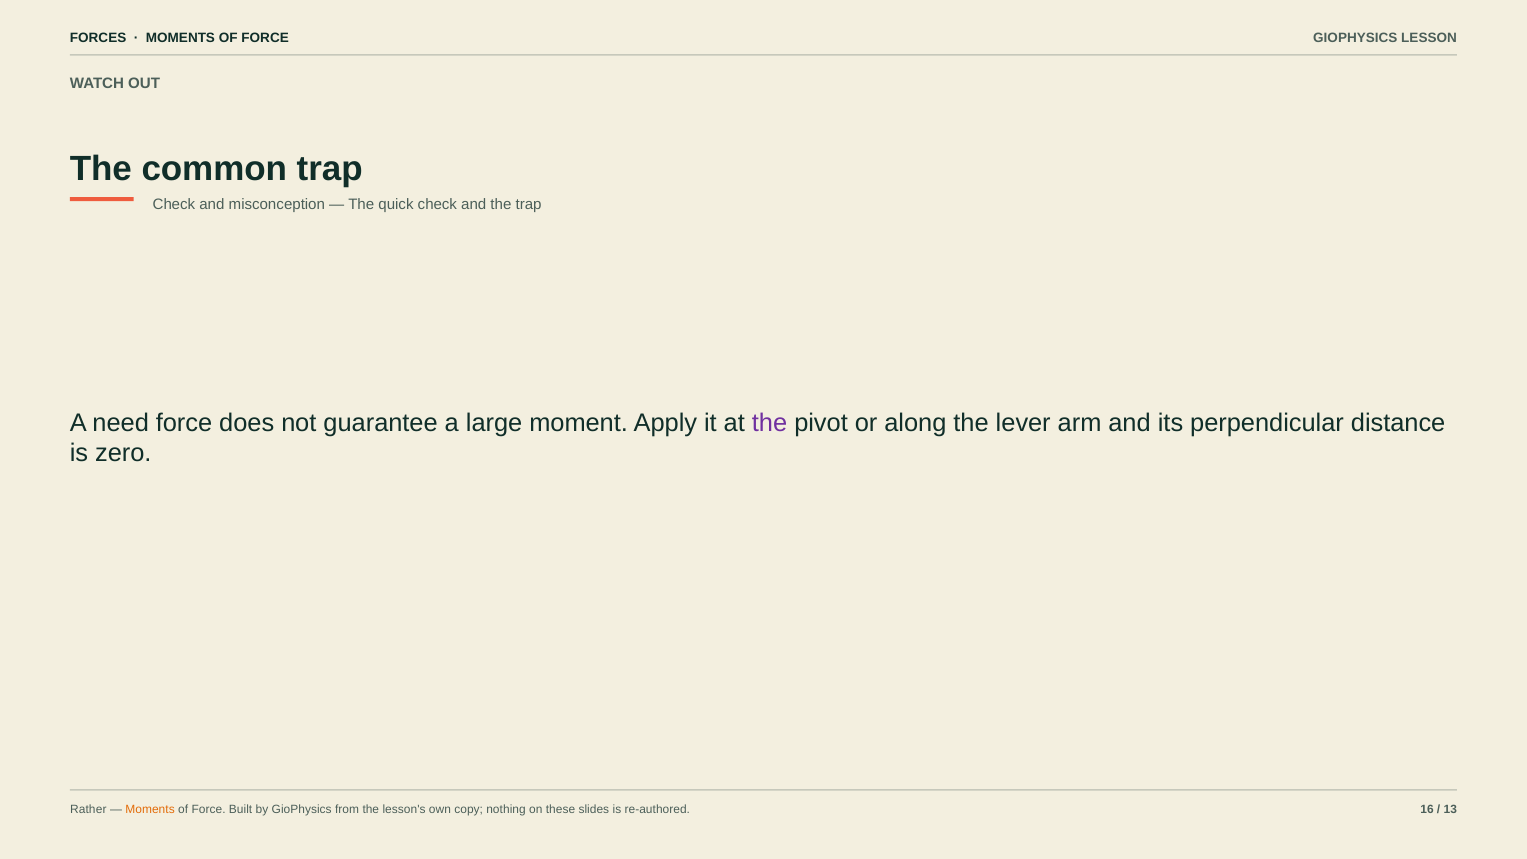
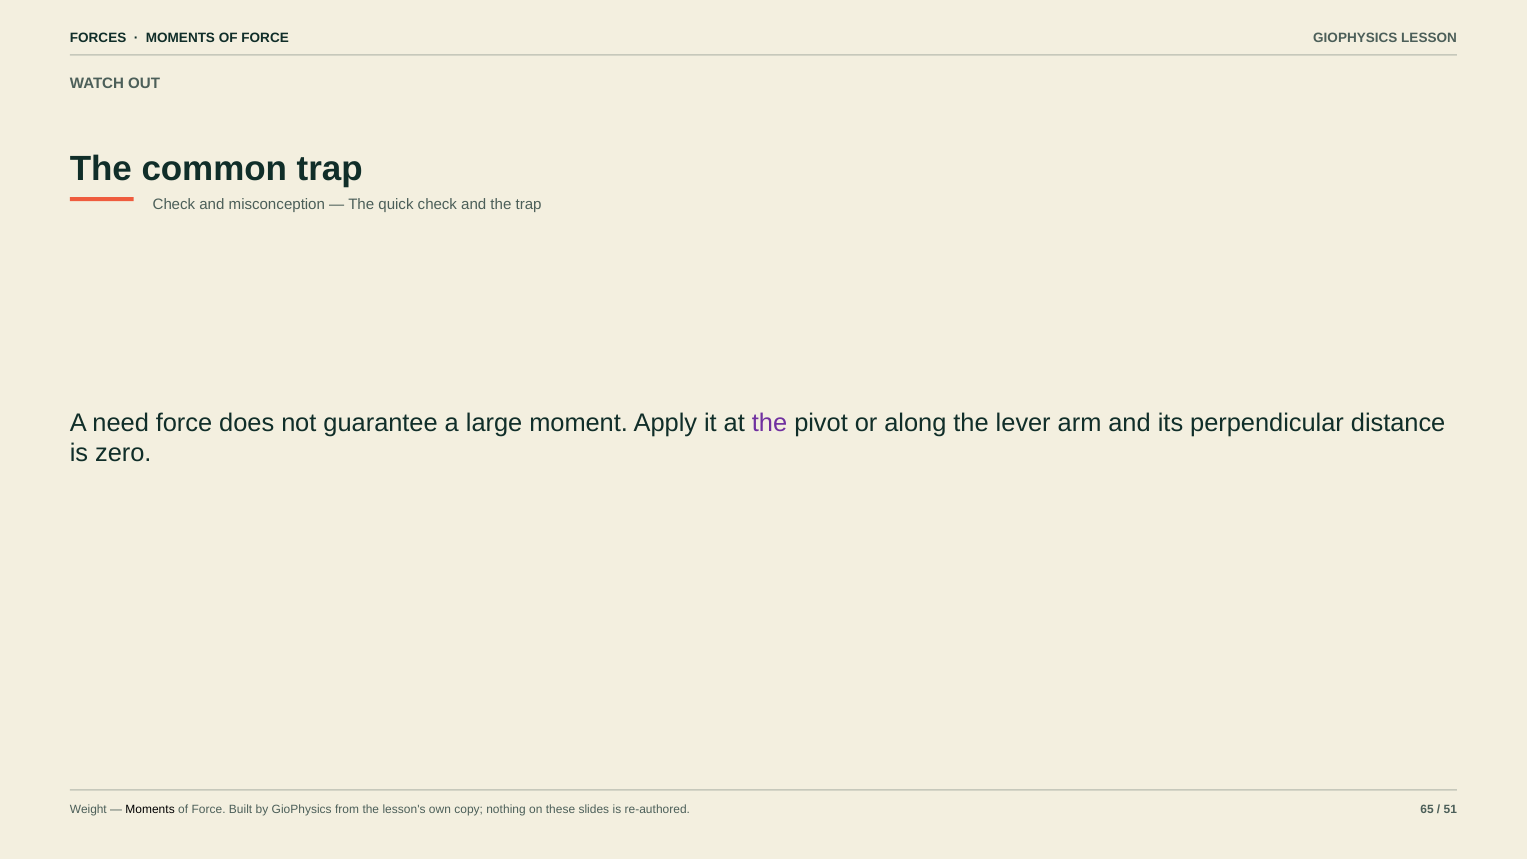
Rather: Rather -> Weight
Moments at (150, 810) colour: orange -> black
16: 16 -> 65
13: 13 -> 51
